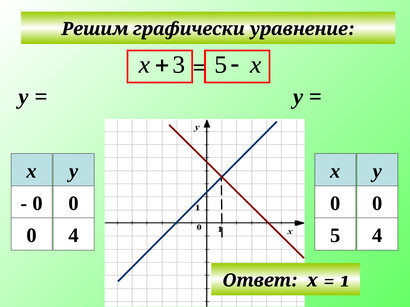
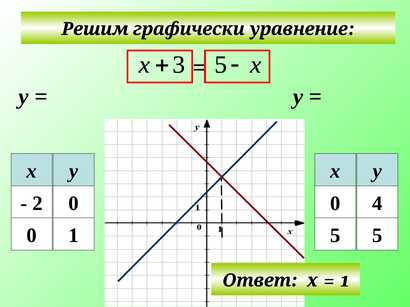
0 at (38, 204): 0 -> 2
0 at (377, 204): 0 -> 4
0 4: 4 -> 1
5 4: 4 -> 5
